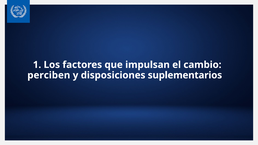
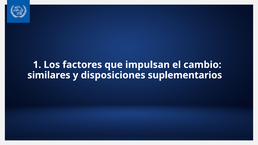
perciben: perciben -> similares
